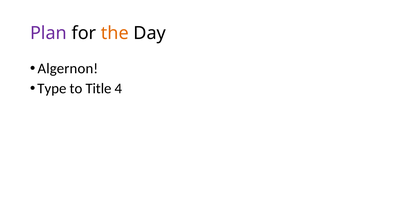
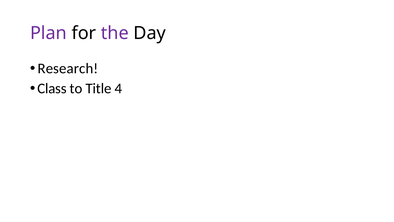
the colour: orange -> purple
Algernon: Algernon -> Research
Type: Type -> Class
